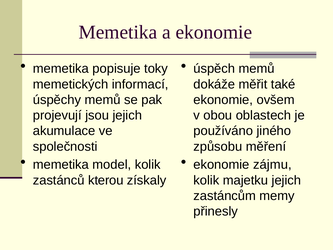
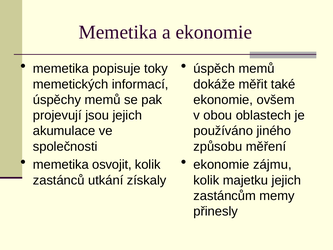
model: model -> osvojit
kterou: kterou -> utkání
